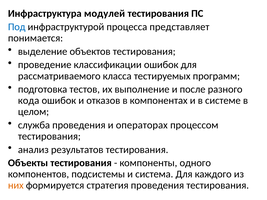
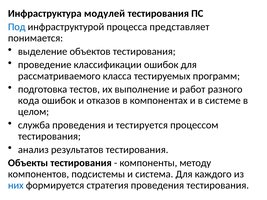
после: после -> работ
операторах: операторах -> тестируется
одного: одного -> методу
них colour: orange -> blue
